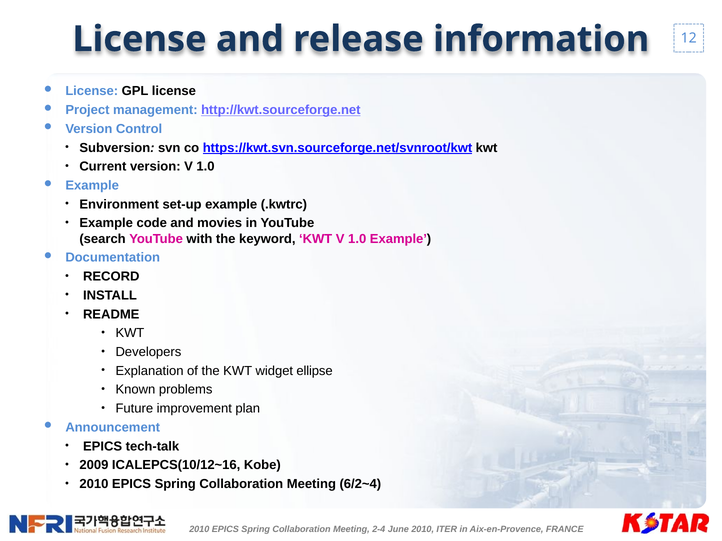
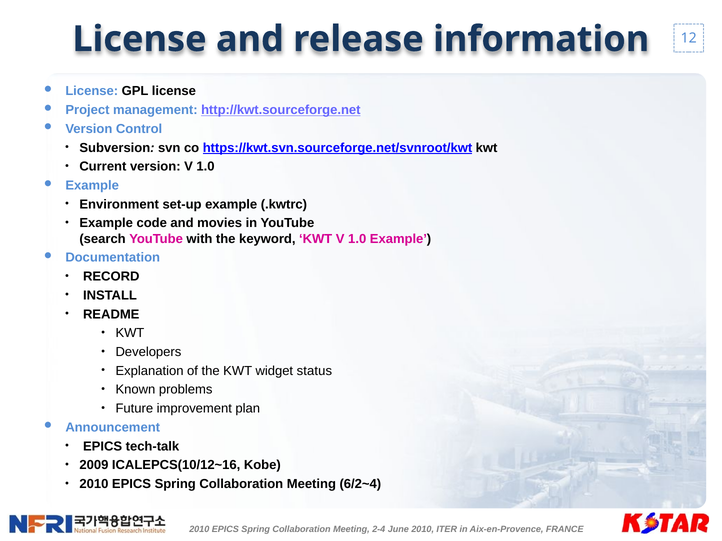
ellipse: ellipse -> status
